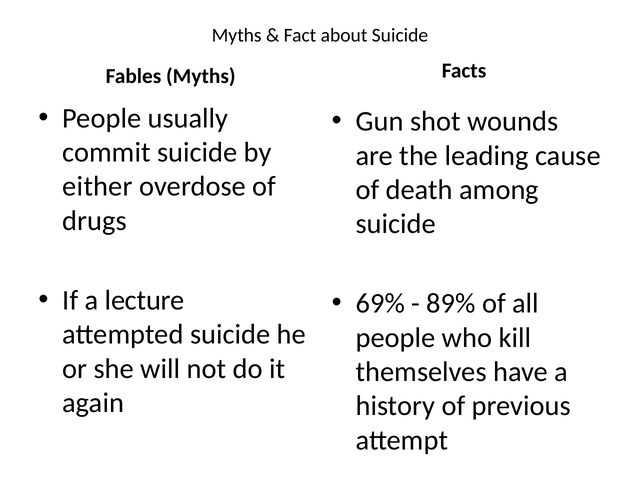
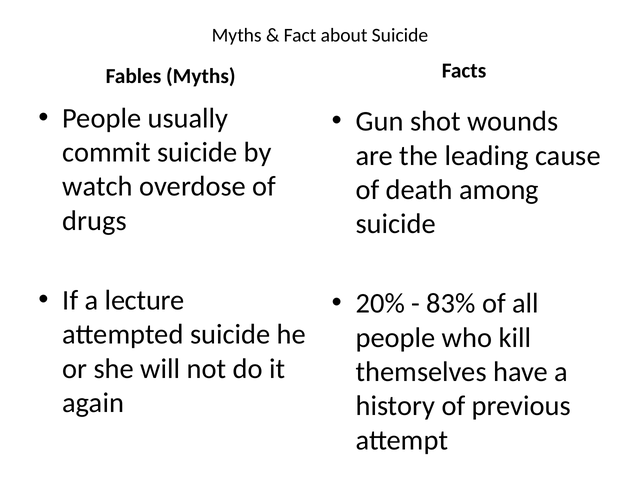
either: either -> watch
69%: 69% -> 20%
89%: 89% -> 83%
